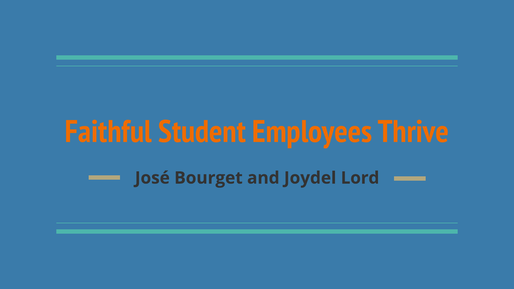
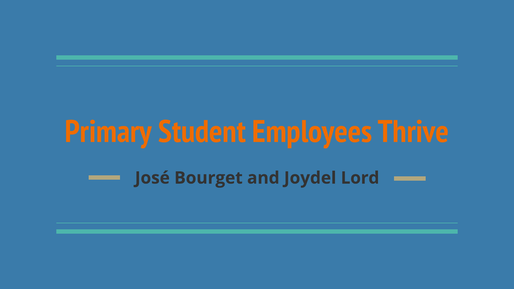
Faithful: Faithful -> Primary
